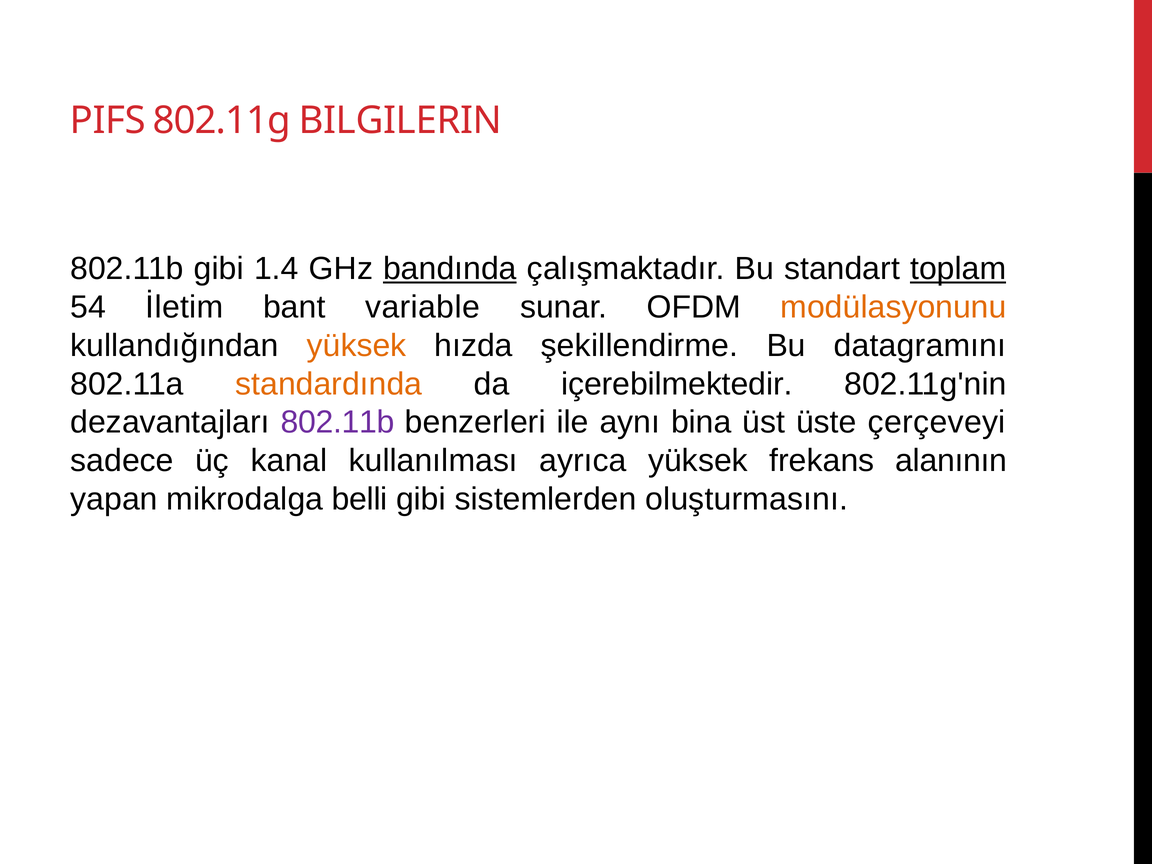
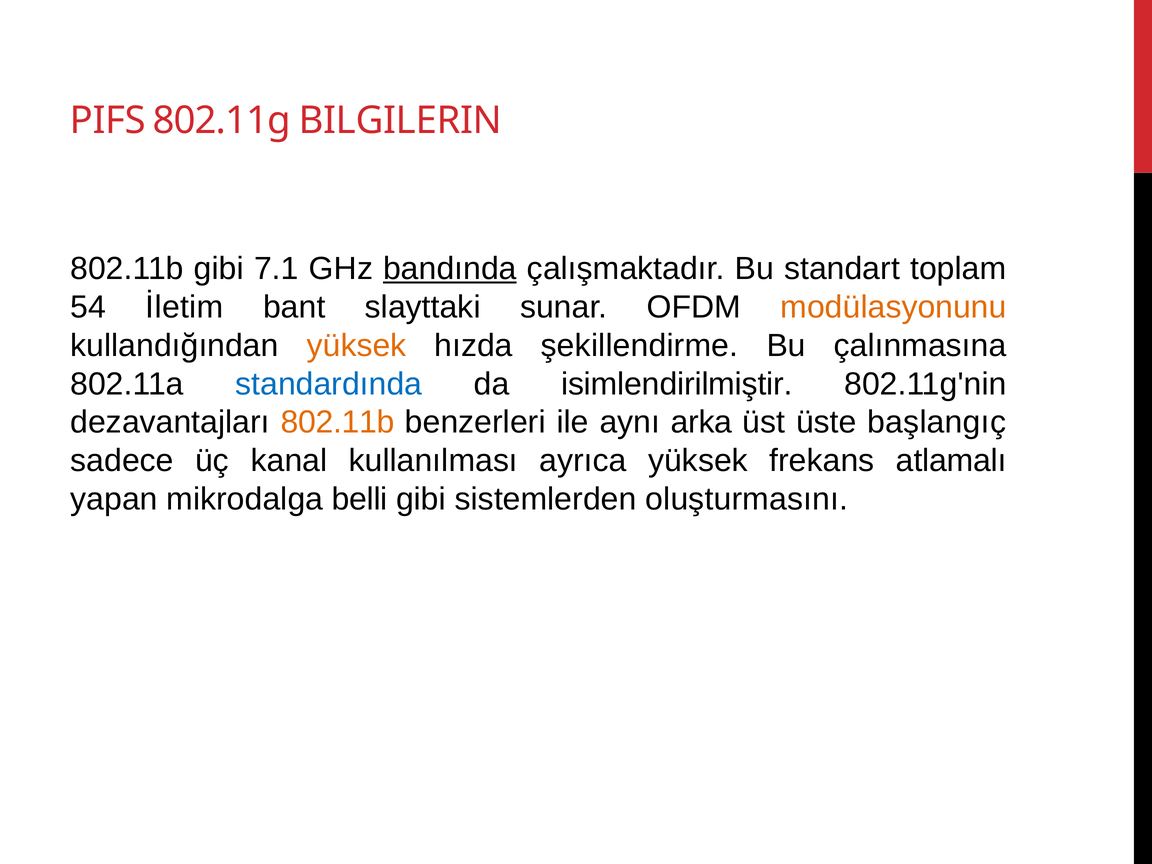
1.4: 1.4 -> 7.1
toplam underline: present -> none
variable: variable -> slayttaki
datagramını: datagramını -> çalınmasına
standardında colour: orange -> blue
içerebilmektedir: içerebilmektedir -> isimlendirilmiştir
802.11b at (338, 422) colour: purple -> orange
bina: bina -> arka
çerçeveyi: çerçeveyi -> başlangıç
alanının: alanının -> atlamalı
